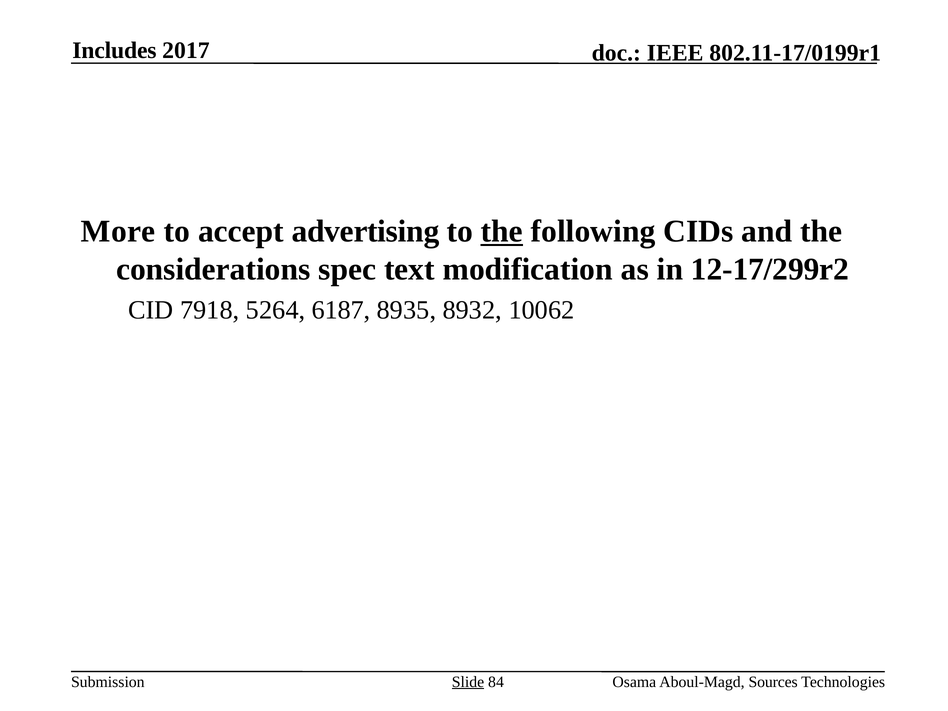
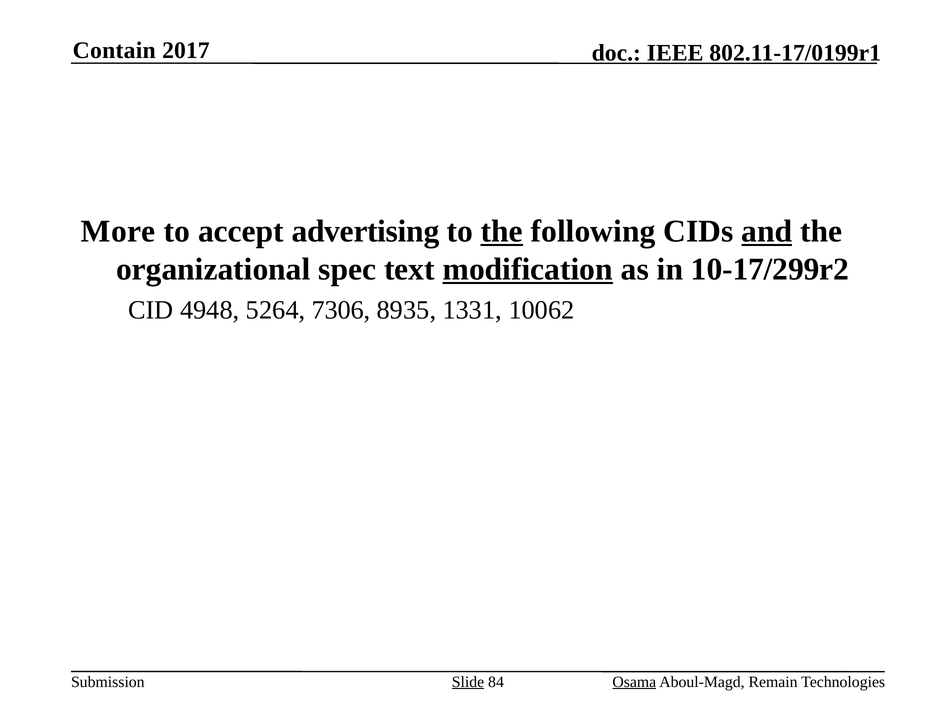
Includes: Includes -> Contain
and underline: none -> present
considerations: considerations -> organizational
modification underline: none -> present
12-17/299r2: 12-17/299r2 -> 10-17/299r2
7918: 7918 -> 4948
6187: 6187 -> 7306
8932: 8932 -> 1331
Osama underline: none -> present
Sources: Sources -> Remain
